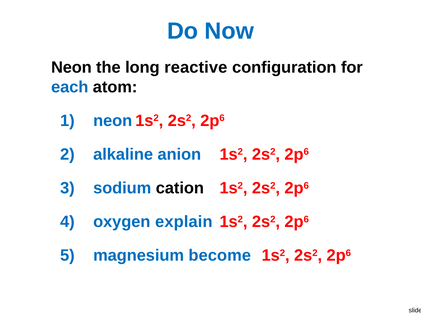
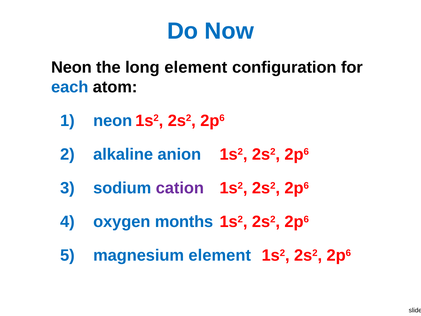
long reactive: reactive -> element
cation colour: black -> purple
explain: explain -> months
magnesium become: become -> element
